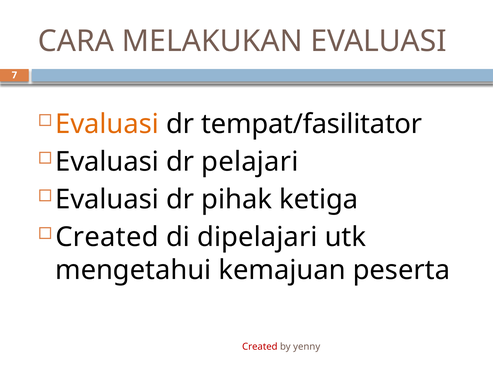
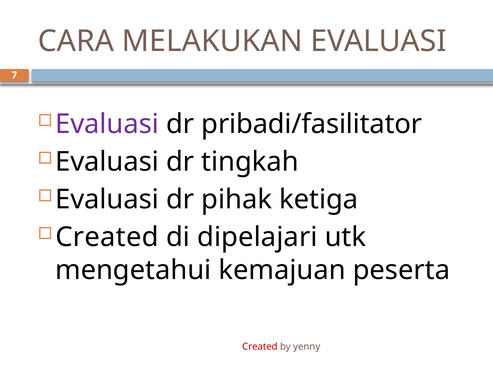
Evaluasi at (107, 124) colour: orange -> purple
tempat/fasilitator: tempat/fasilitator -> pribadi/fasilitator
pelajari: pelajari -> tingkah
